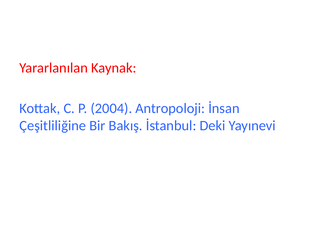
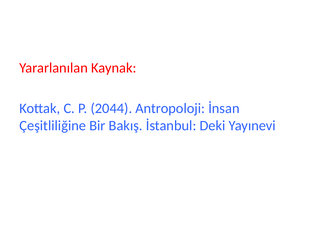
2004: 2004 -> 2044
